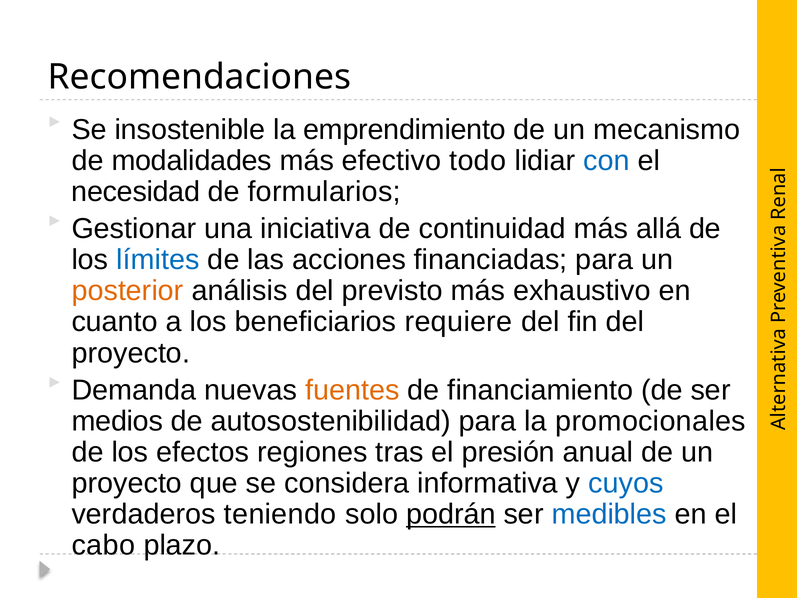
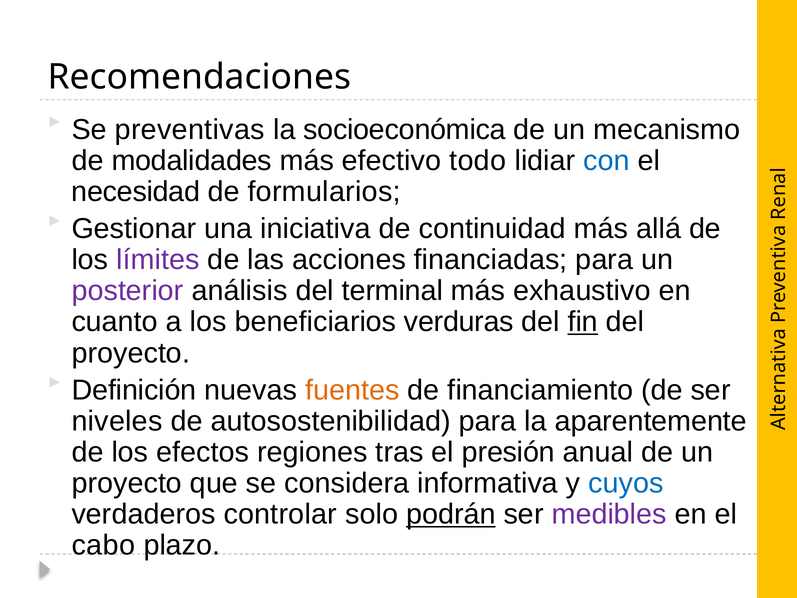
insostenible: insostenible -> preventivas
emprendimiento: emprendimiento -> socioeconómica
límites colour: blue -> purple
posterior colour: orange -> purple
previsto: previsto -> terminal
requiere: requiere -> verduras
fin underline: none -> present
Demanda: Demanda -> Definición
medios: medios -> niveles
promocionales: promocionales -> aparentemente
teniendo: teniendo -> controlar
medibles colour: blue -> purple
